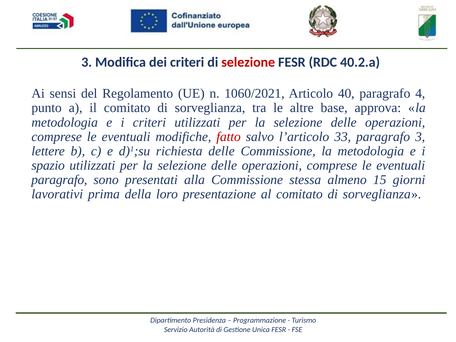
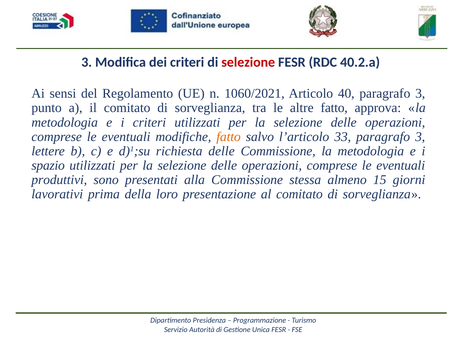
40 paragrafo 4: 4 -> 3
altre base: base -> fatto
fatto at (229, 137) colour: red -> orange
paragrafo at (59, 180): paragrafo -> produttivi
